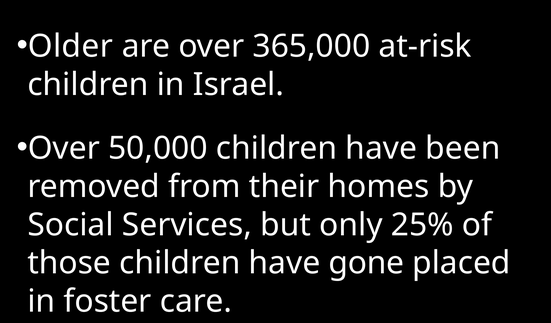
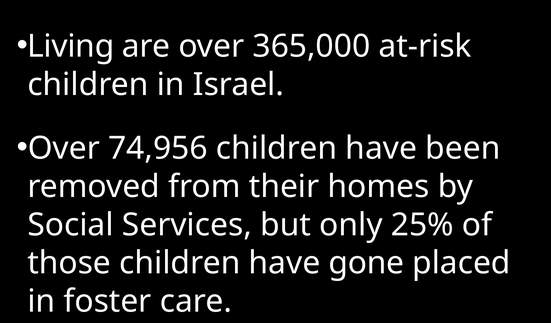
Older: Older -> Living
50,000: 50,000 -> 74,956
